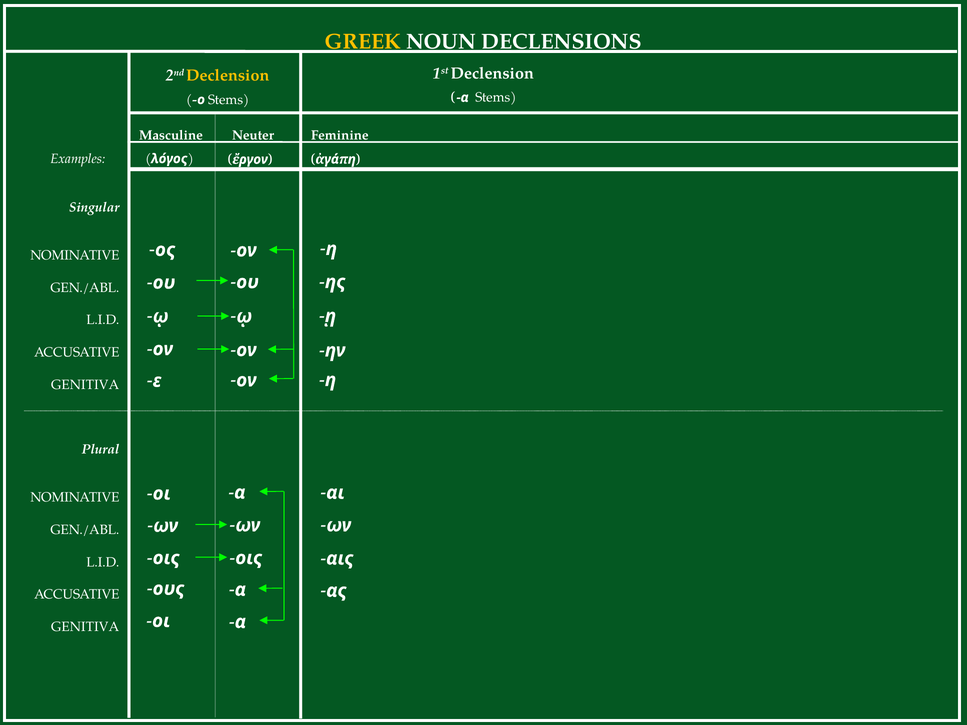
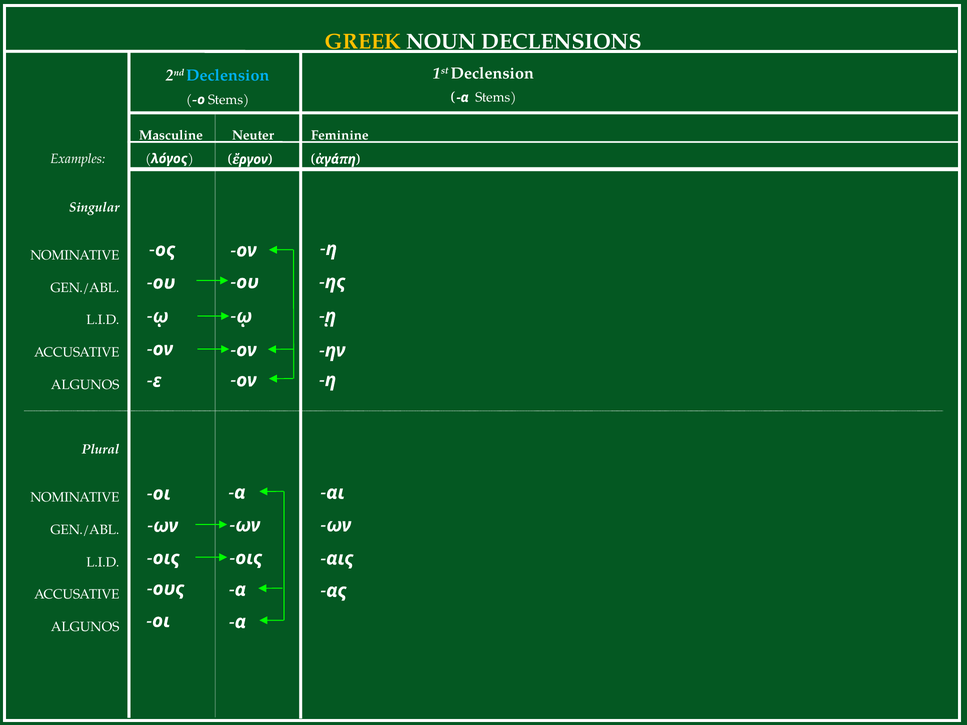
Declension at (228, 75) colour: yellow -> light blue
GENITIVA at (85, 385): GENITIVA -> ALGUNOS
GENITIVA at (85, 627): GENITIVA -> ALGUNOS
